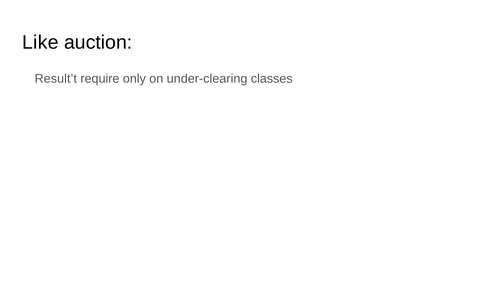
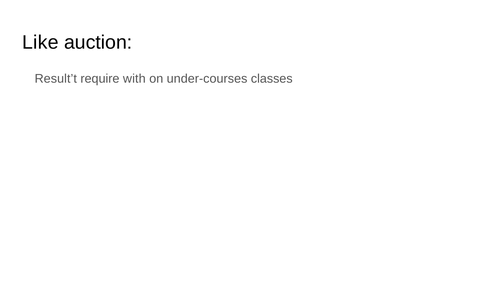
only: only -> with
under-clearing: under-clearing -> under-courses
